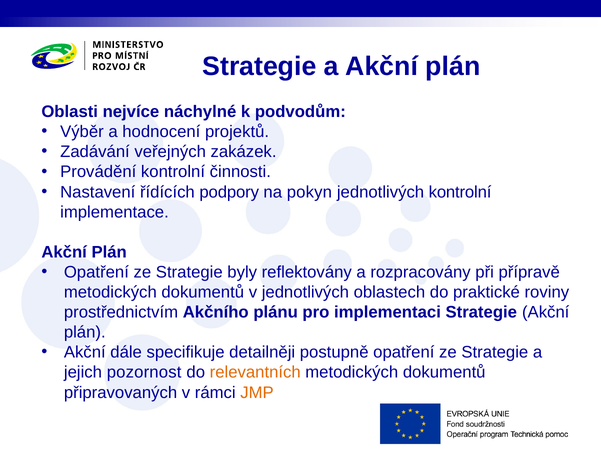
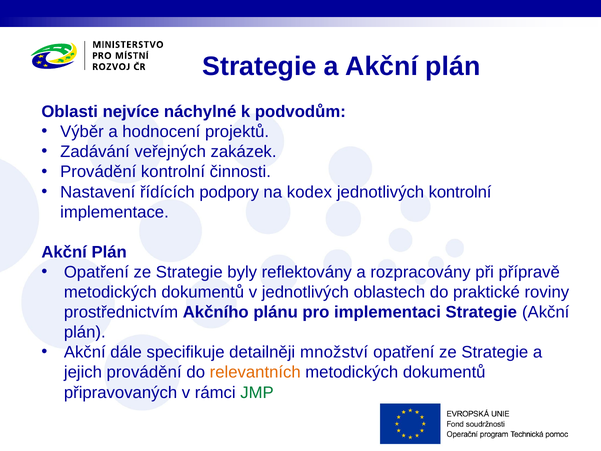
pokyn: pokyn -> kodex
postupně: postupně -> množství
jejich pozornost: pozornost -> provádění
JMP colour: orange -> green
